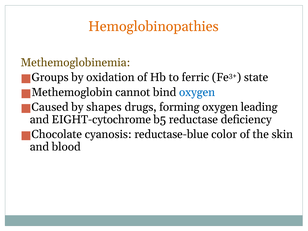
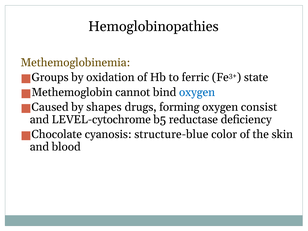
Hemoglobinopathies colour: orange -> black
leading: leading -> consist
EIGHT-cytochrome: EIGHT-cytochrome -> LEVEL-cytochrome
reductase-blue: reductase-blue -> structure-blue
